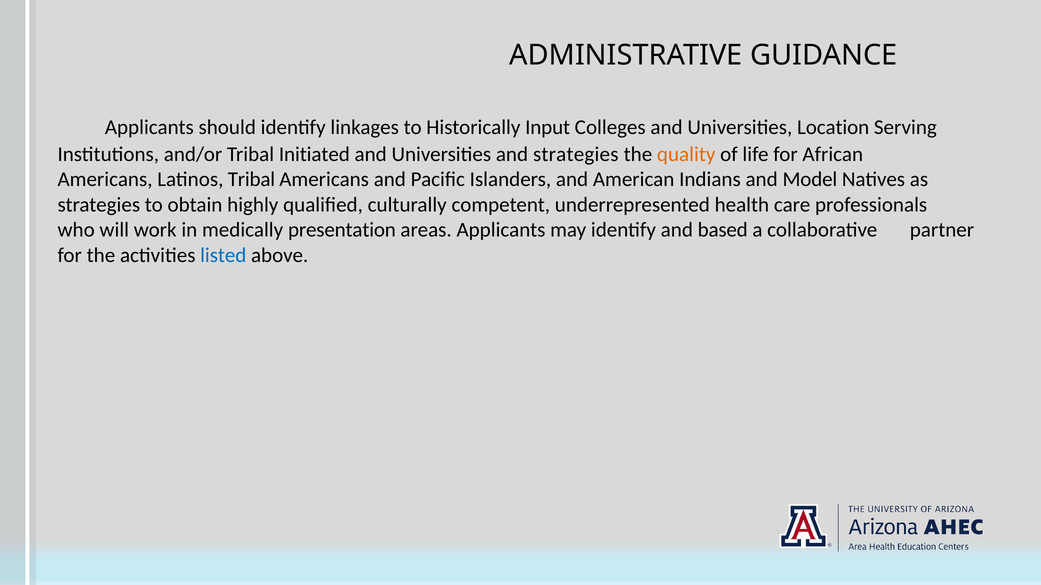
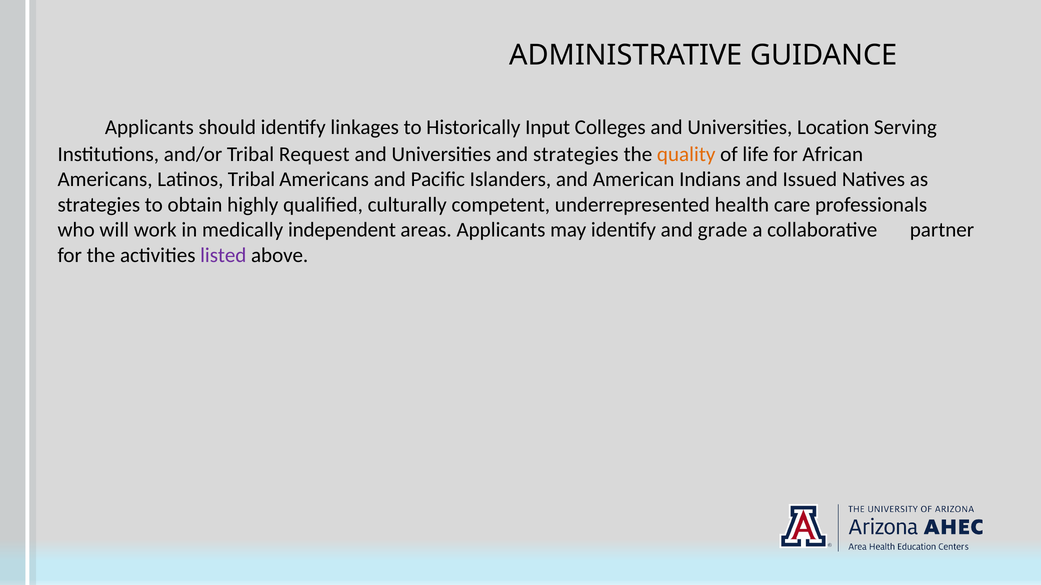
Initiated: Initiated -> Request
Model: Model -> Issued
presentation: presentation -> independent
based: based -> grade
listed colour: blue -> purple
